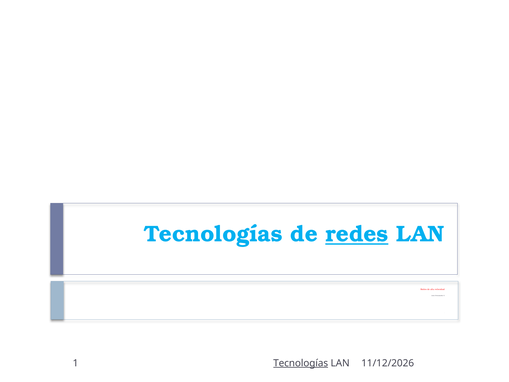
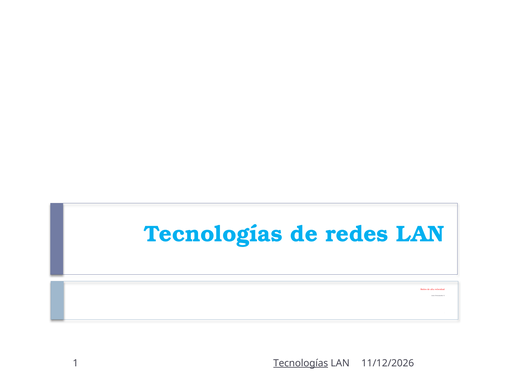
redes at (357, 234) underline: present -> none
